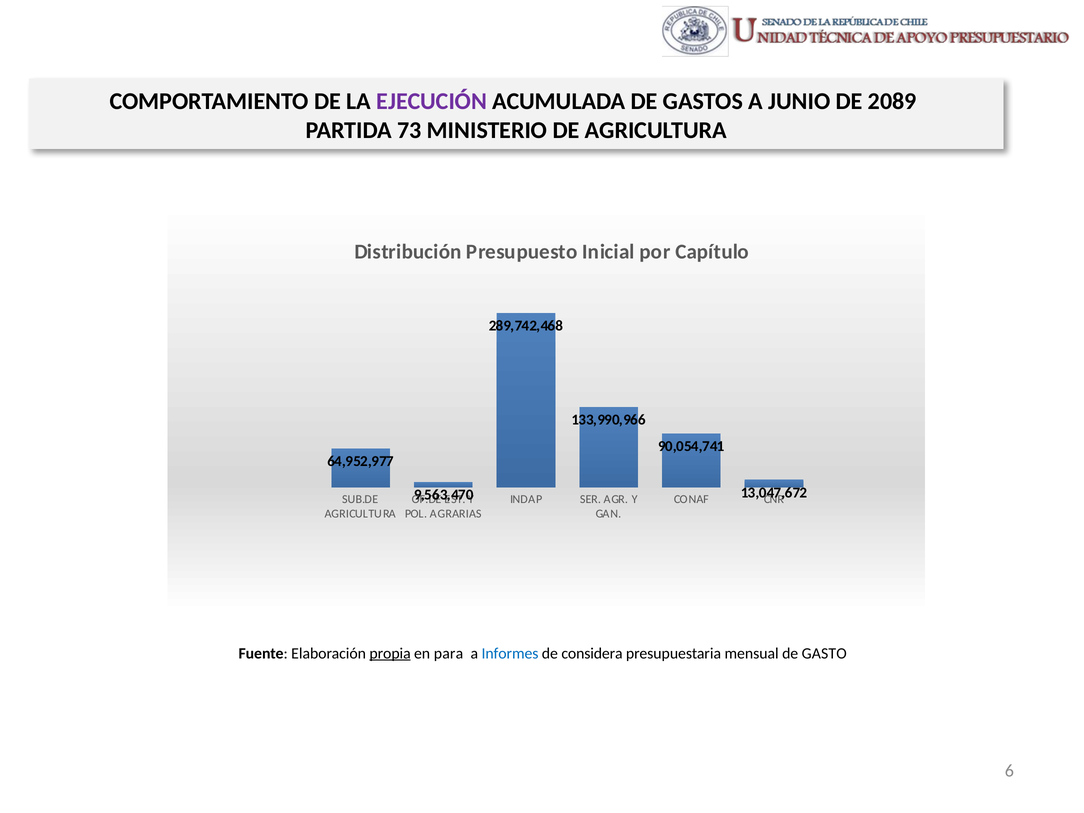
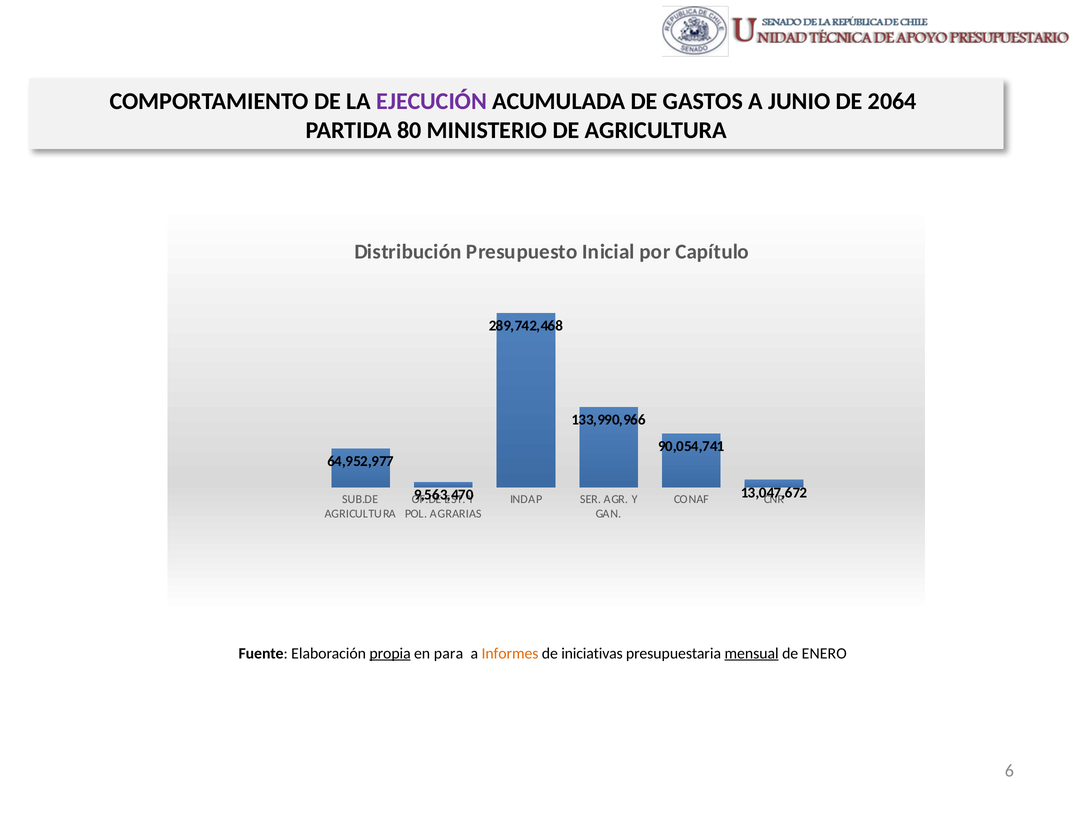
2089: 2089 -> 2064
73: 73 -> 80
Informes colour: blue -> orange
considera: considera -> iniciativas
mensual underline: none -> present
GASTO: GASTO -> ENERO
